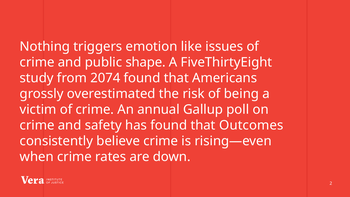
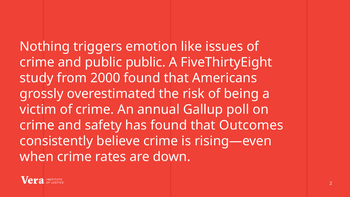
public shape: shape -> public
2074: 2074 -> 2000
